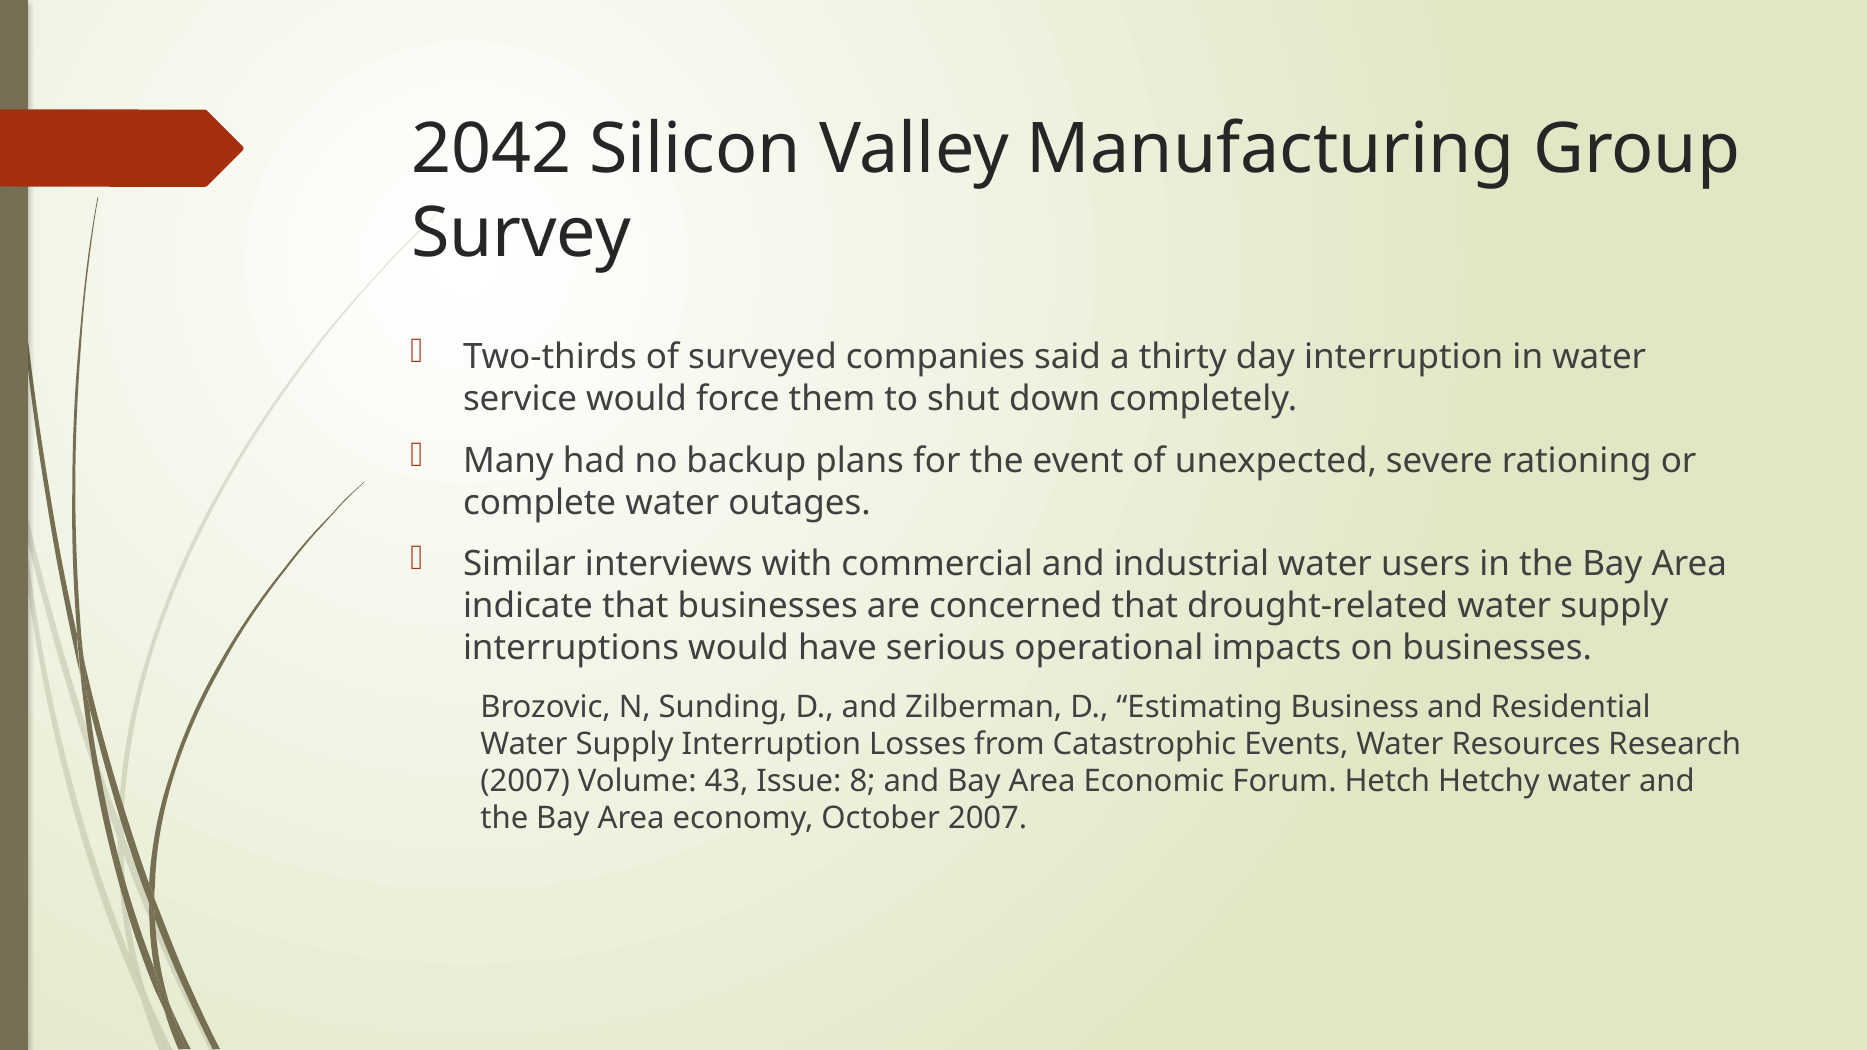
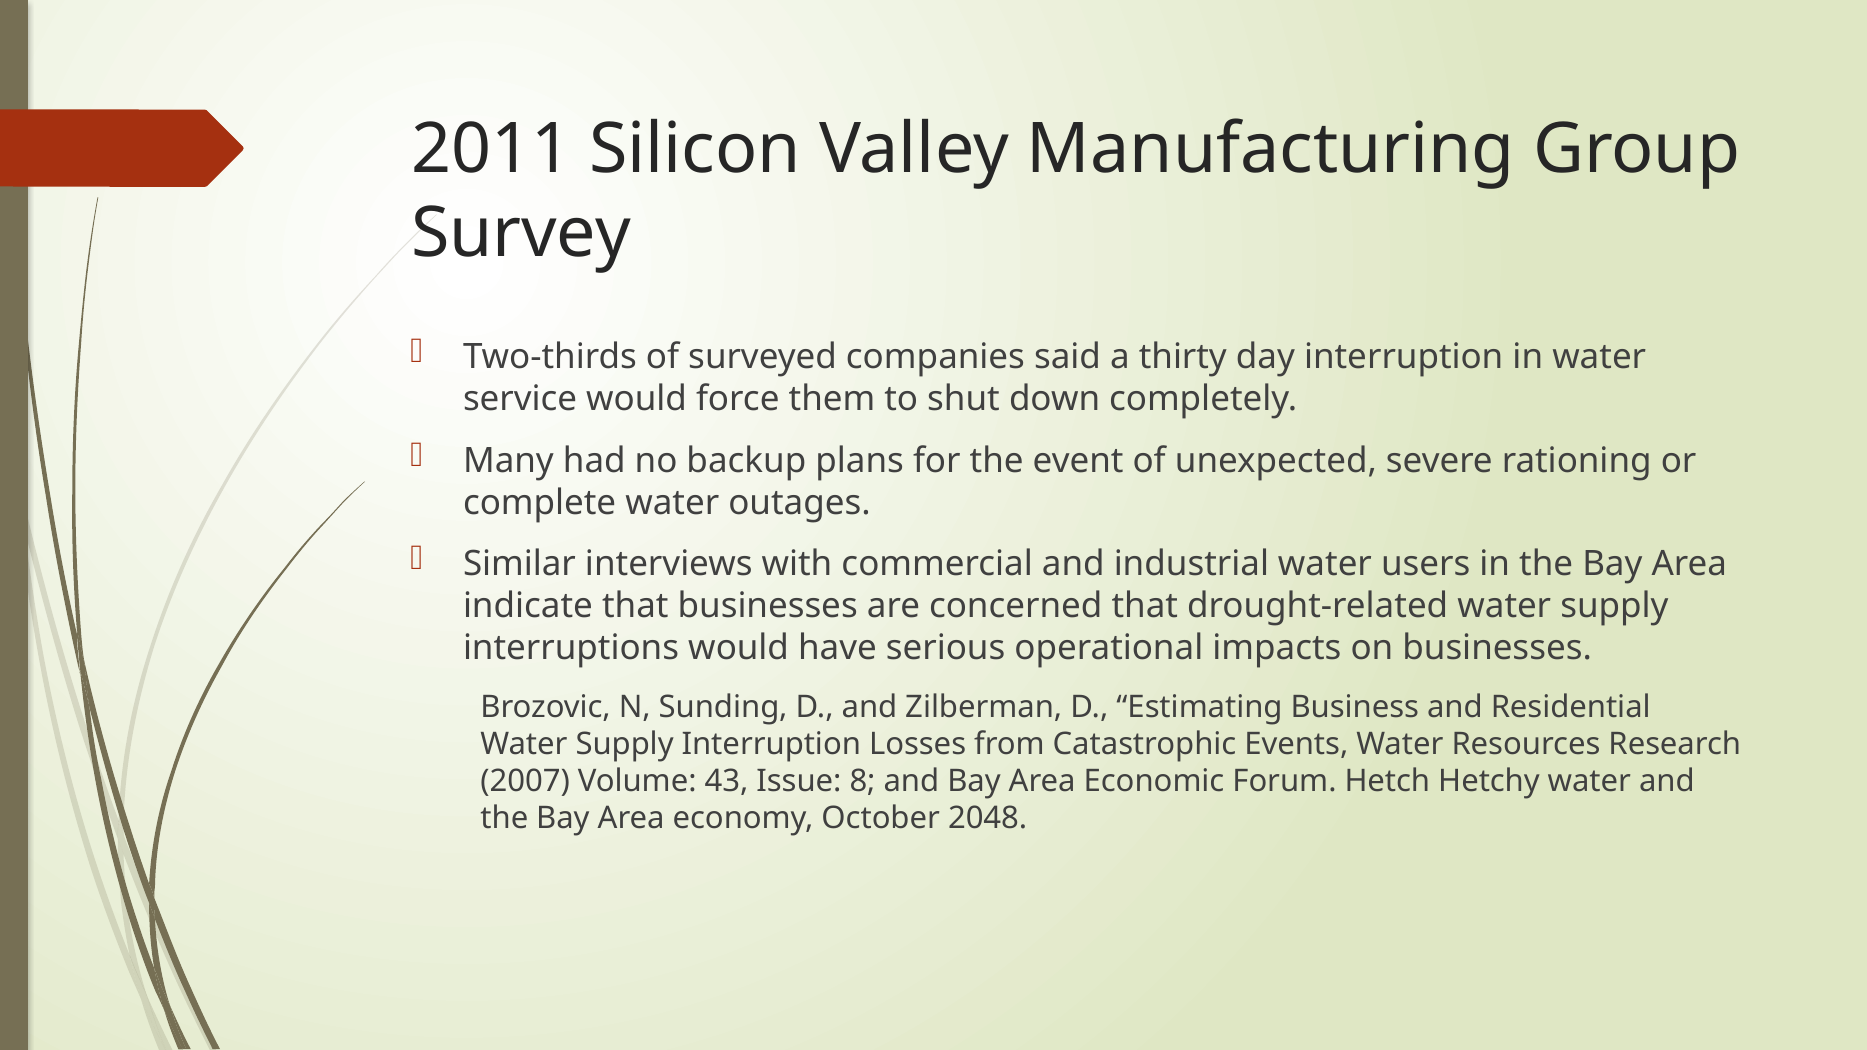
2042: 2042 -> 2011
October 2007: 2007 -> 2048
